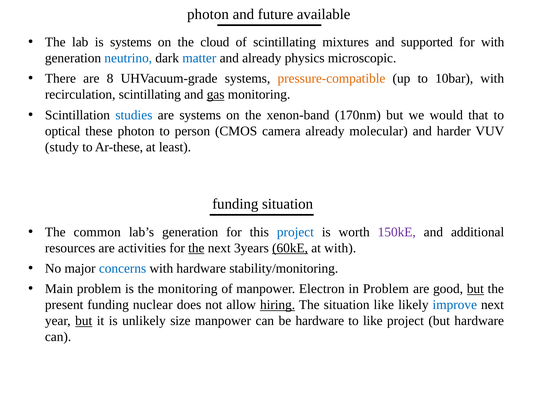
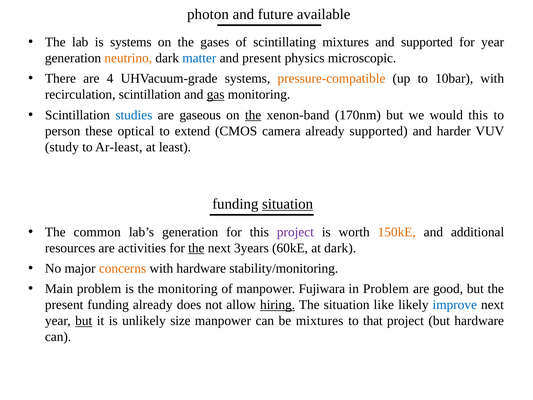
cloud: cloud -> gases
for with: with -> year
neutrino colour: blue -> orange
and already: already -> present
8: 8 -> 4
recirculation scintillating: scintillating -> scintillation
are systems: systems -> gaseous
the at (253, 115) underline: none -> present
would that: that -> this
optical: optical -> person
these photon: photon -> optical
person: person -> extend
already molecular: molecular -> supported
Ar-these: Ar-these -> Ar-least
situation at (288, 204) underline: none -> present
project at (295, 232) colour: blue -> purple
150kE colour: purple -> orange
60kE underline: present -> none
at with: with -> dark
concerns colour: blue -> orange
Electron: Electron -> Fujiwara
but at (475, 289) underline: present -> none
funding nuclear: nuclear -> already
be hardware: hardware -> mixtures
to like: like -> that
